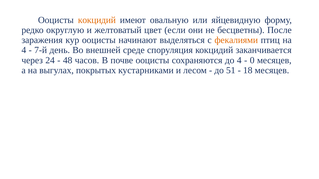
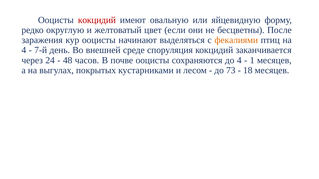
кокцидий at (97, 20) colour: orange -> red
0: 0 -> 1
51: 51 -> 73
